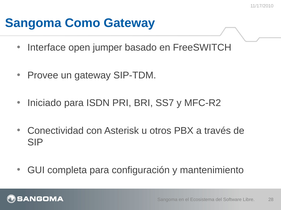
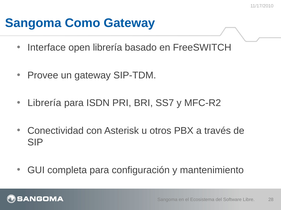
open jumper: jumper -> librería
Iniciado at (44, 103): Iniciado -> Librería
